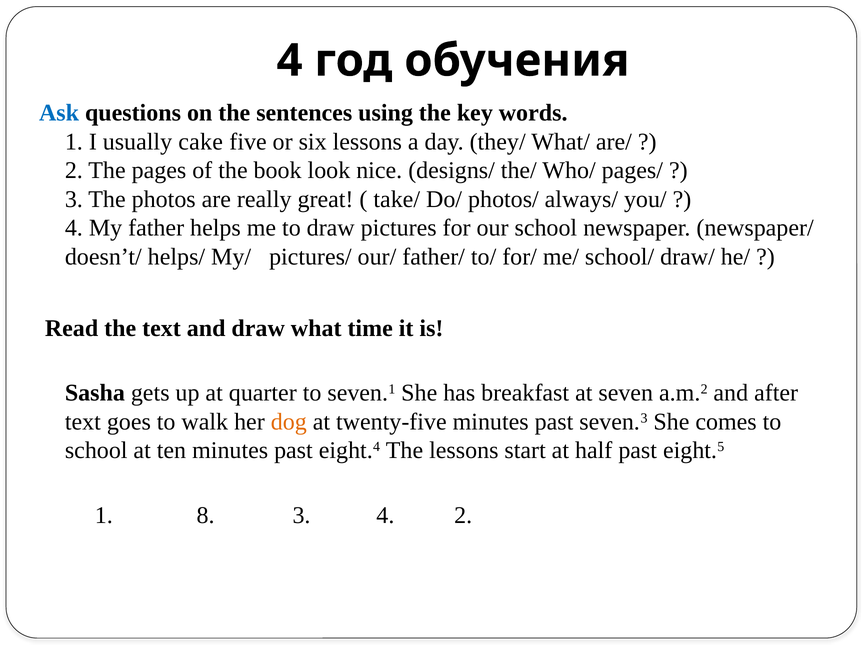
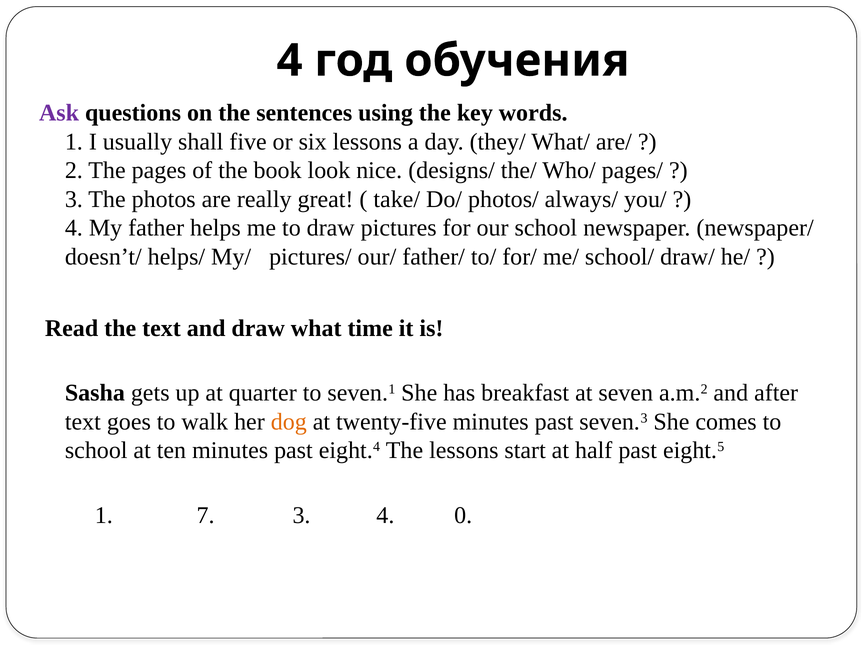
Ask colour: blue -> purple
cake: cake -> shall
8: 8 -> 7
4 2: 2 -> 0
